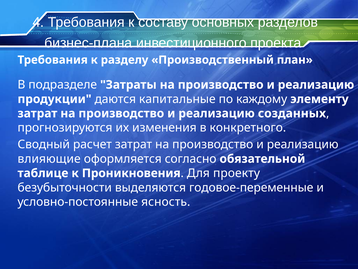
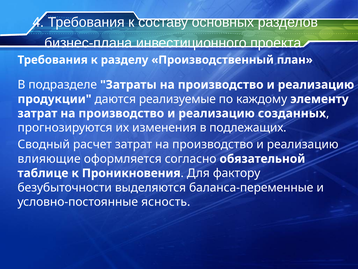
капитальные: капитальные -> реализуемые
конкретного: конкретного -> подлежащих
проекту: проекту -> фактору
годовое-переменные: годовое-переменные -> баланса-переменные
